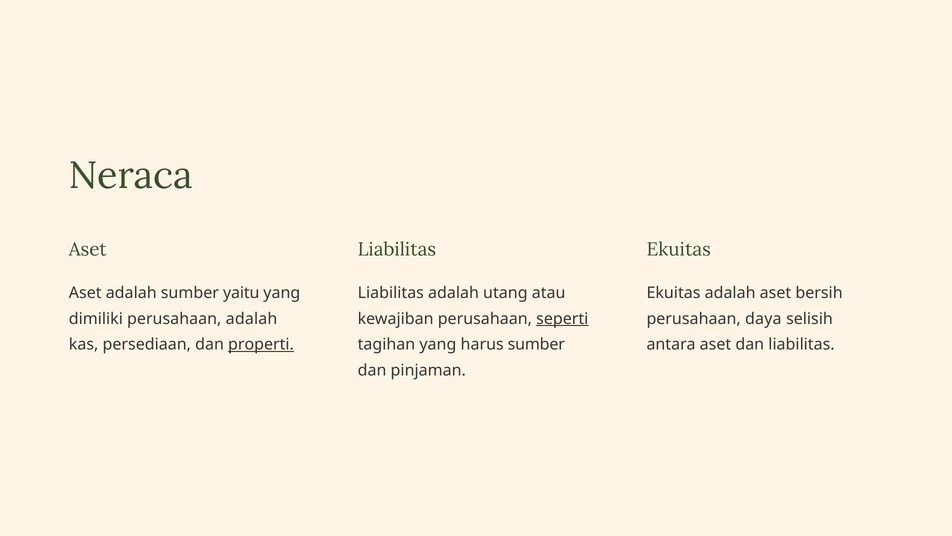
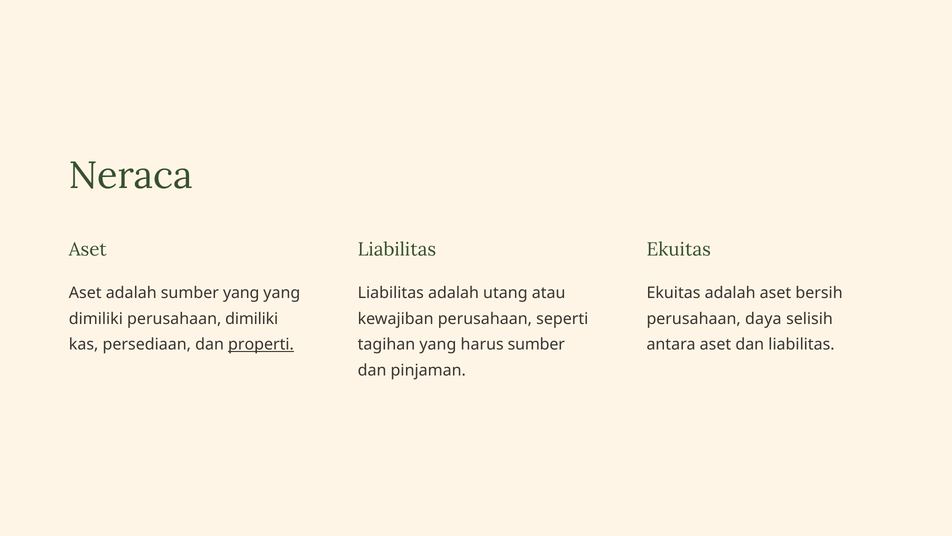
sumber yaitu: yaitu -> yang
perusahaan adalah: adalah -> dimiliki
seperti underline: present -> none
